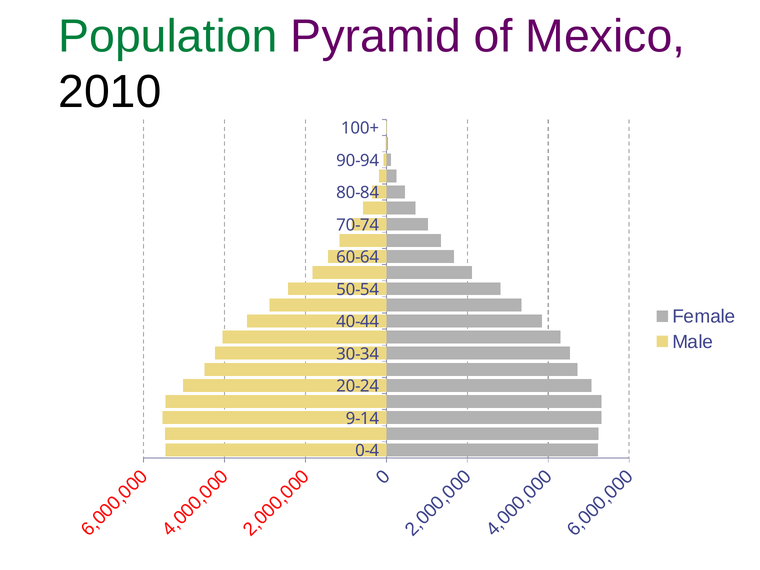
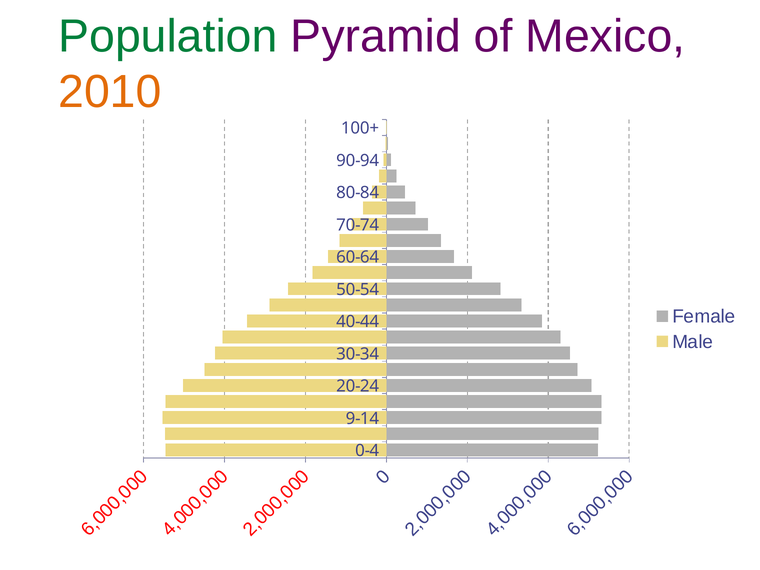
2010 colour: black -> orange
